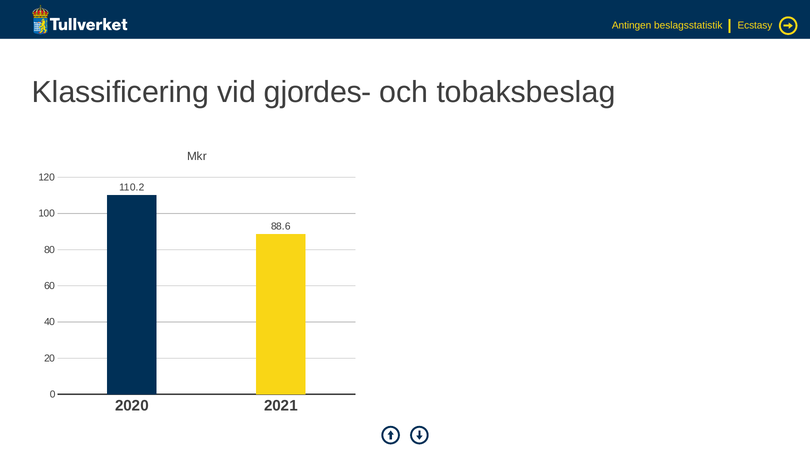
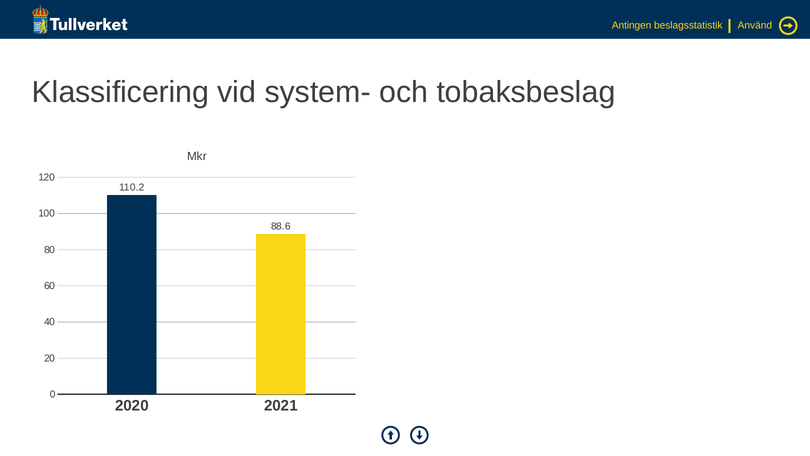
Ecstasy: Ecstasy -> Använd
gjordes-: gjordes- -> system-
